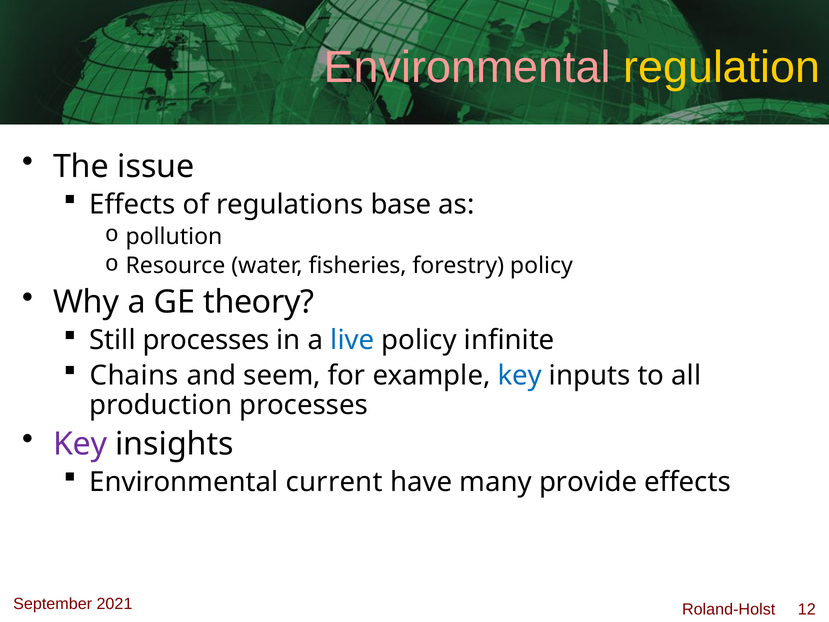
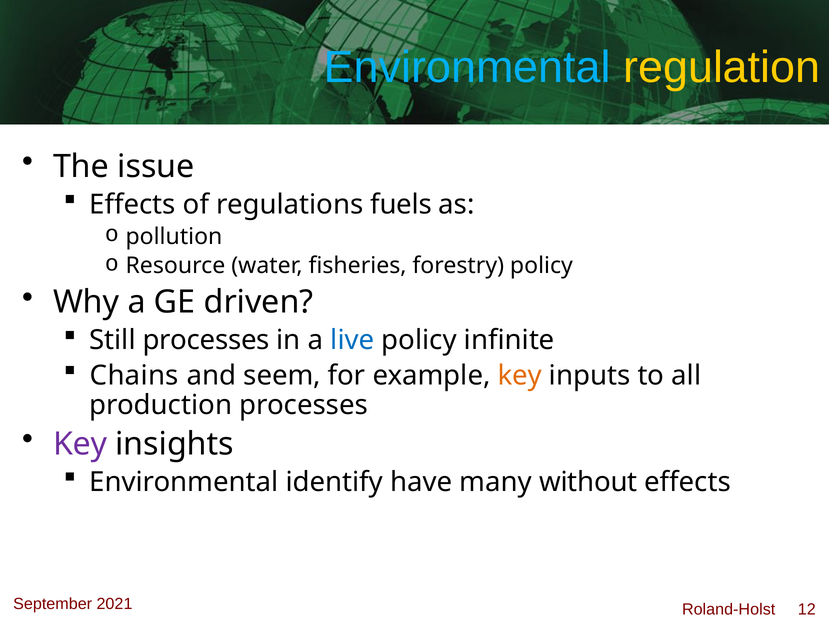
Environmental at (467, 67) colour: pink -> light blue
base: base -> fuels
theory: theory -> driven
key at (520, 375) colour: blue -> orange
current: current -> identify
provide: provide -> without
